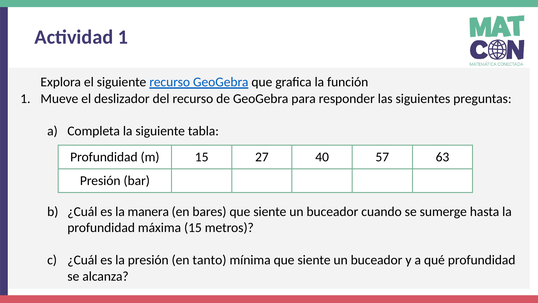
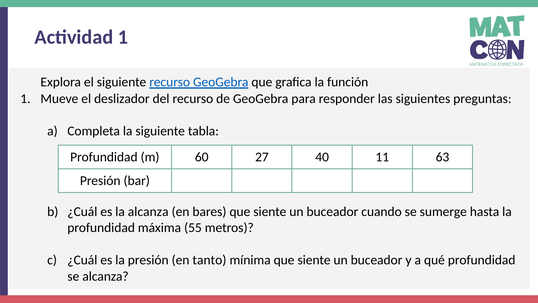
m 15: 15 -> 60
57: 57 -> 11
la manera: manera -> alcanza
máxima 15: 15 -> 55
